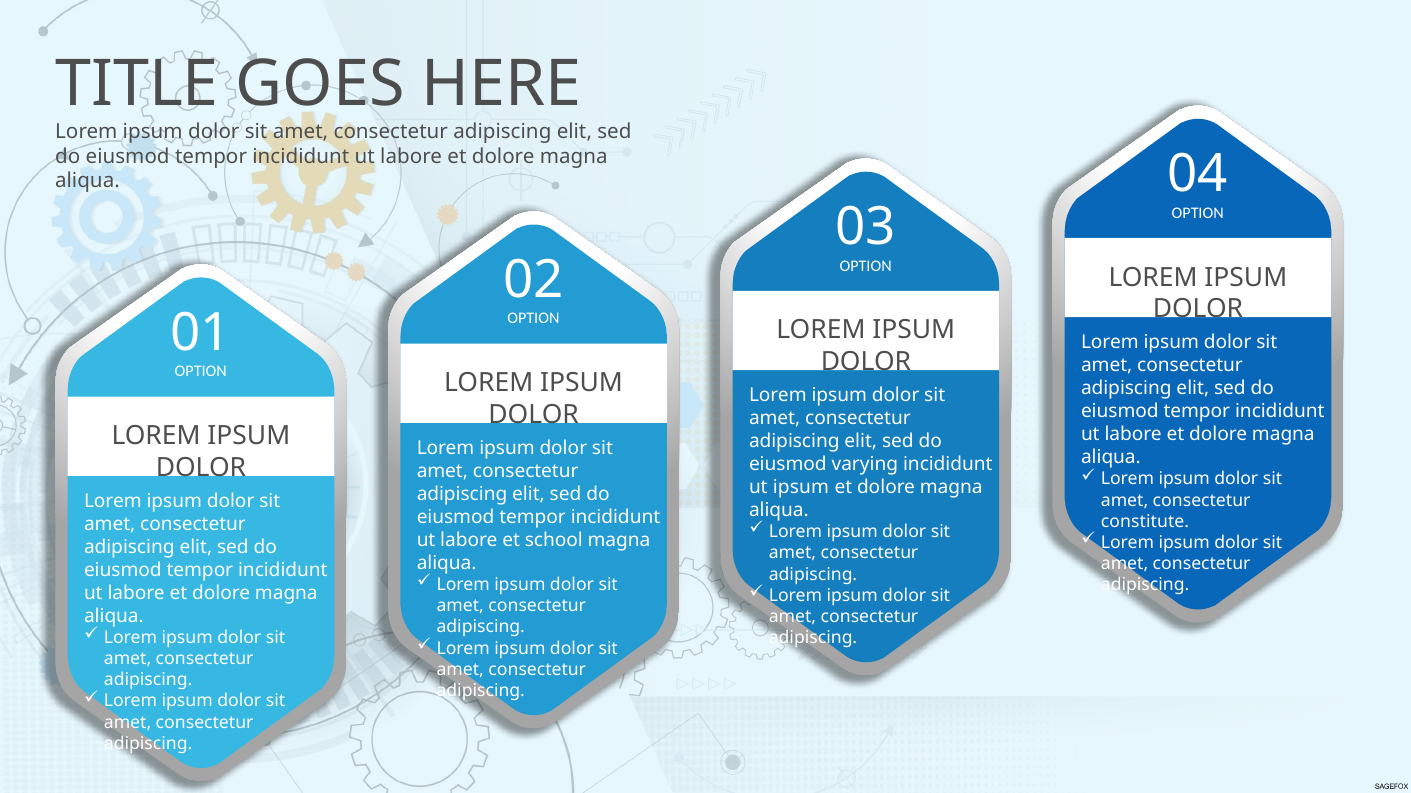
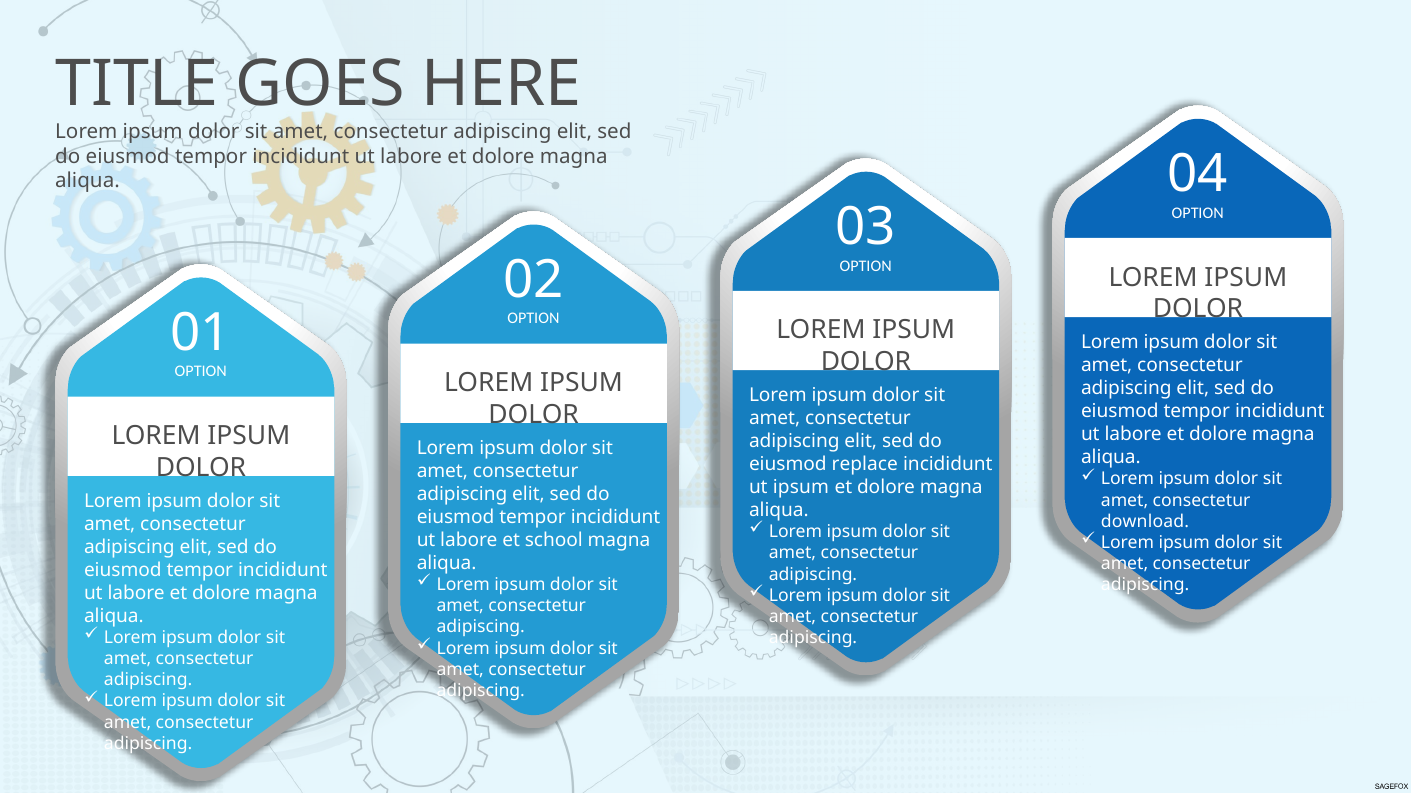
varying: varying -> replace
constitute: constitute -> download
